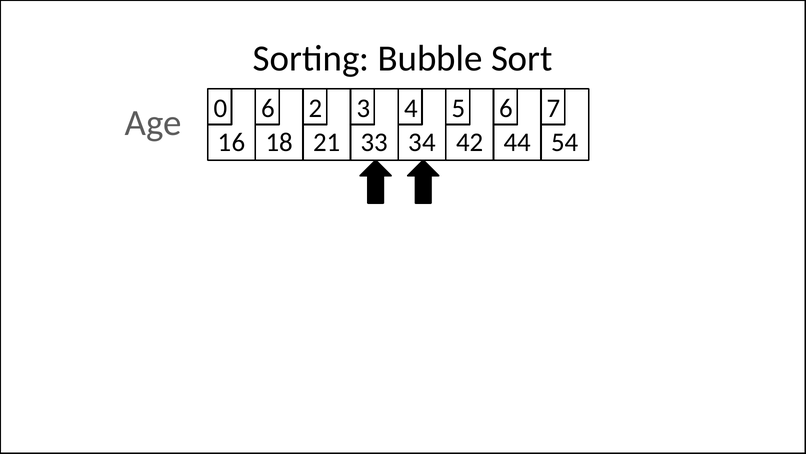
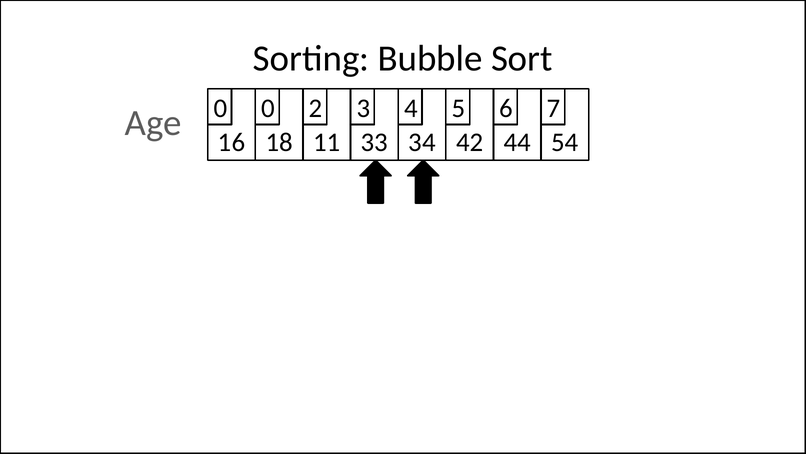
0 6: 6 -> 0
21: 21 -> 11
